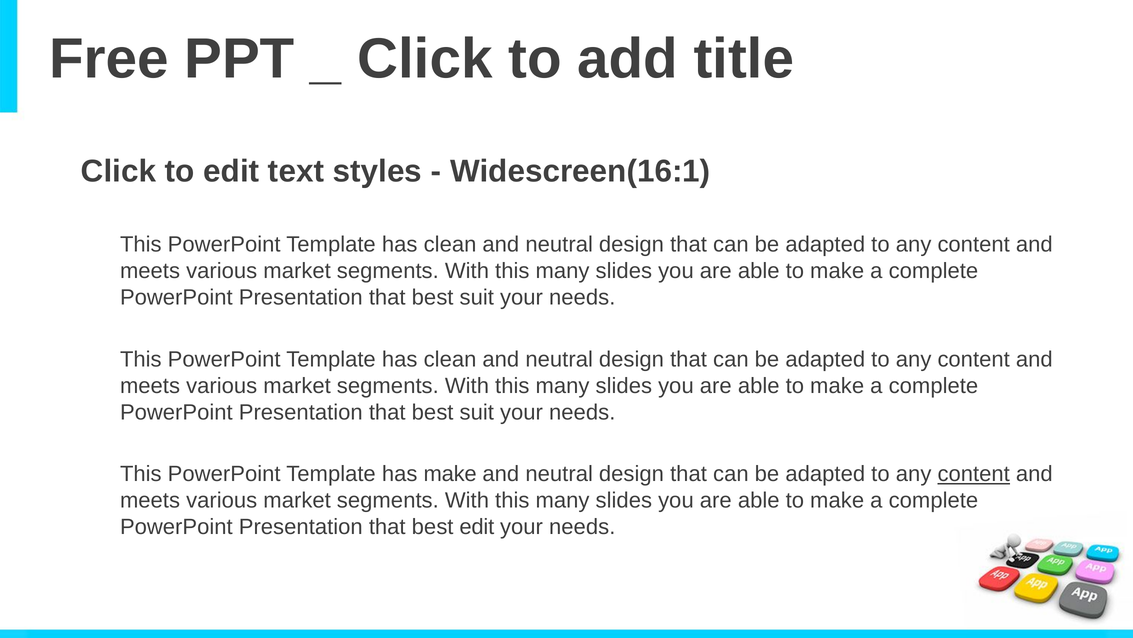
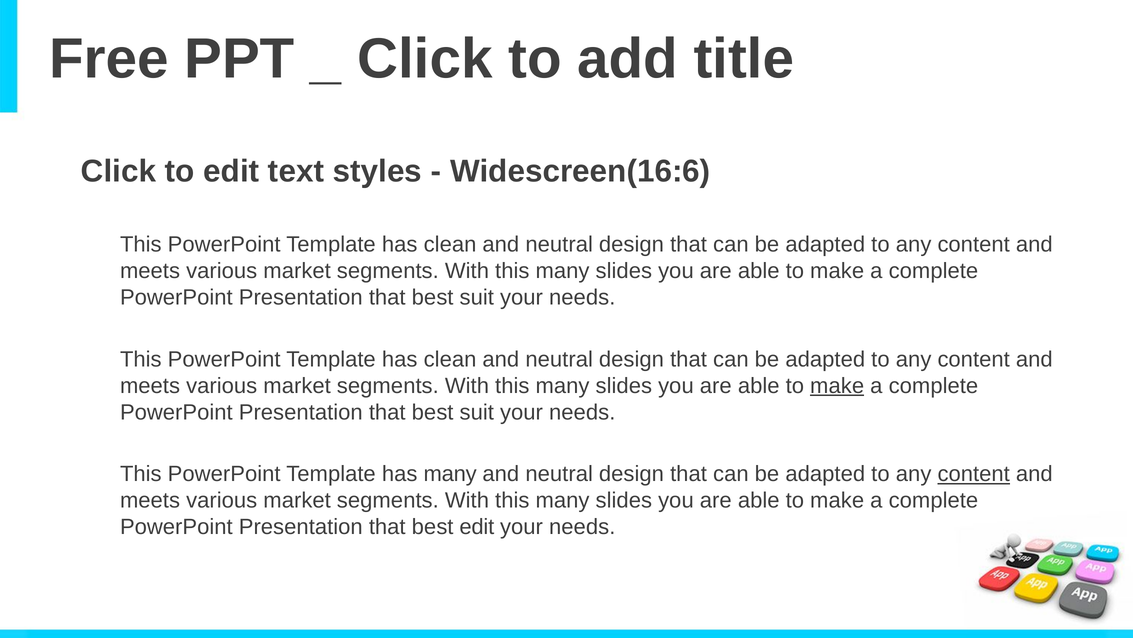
Widescreen(16:1: Widescreen(16:1 -> Widescreen(16:6
make at (837, 385) underline: none -> present
has make: make -> many
